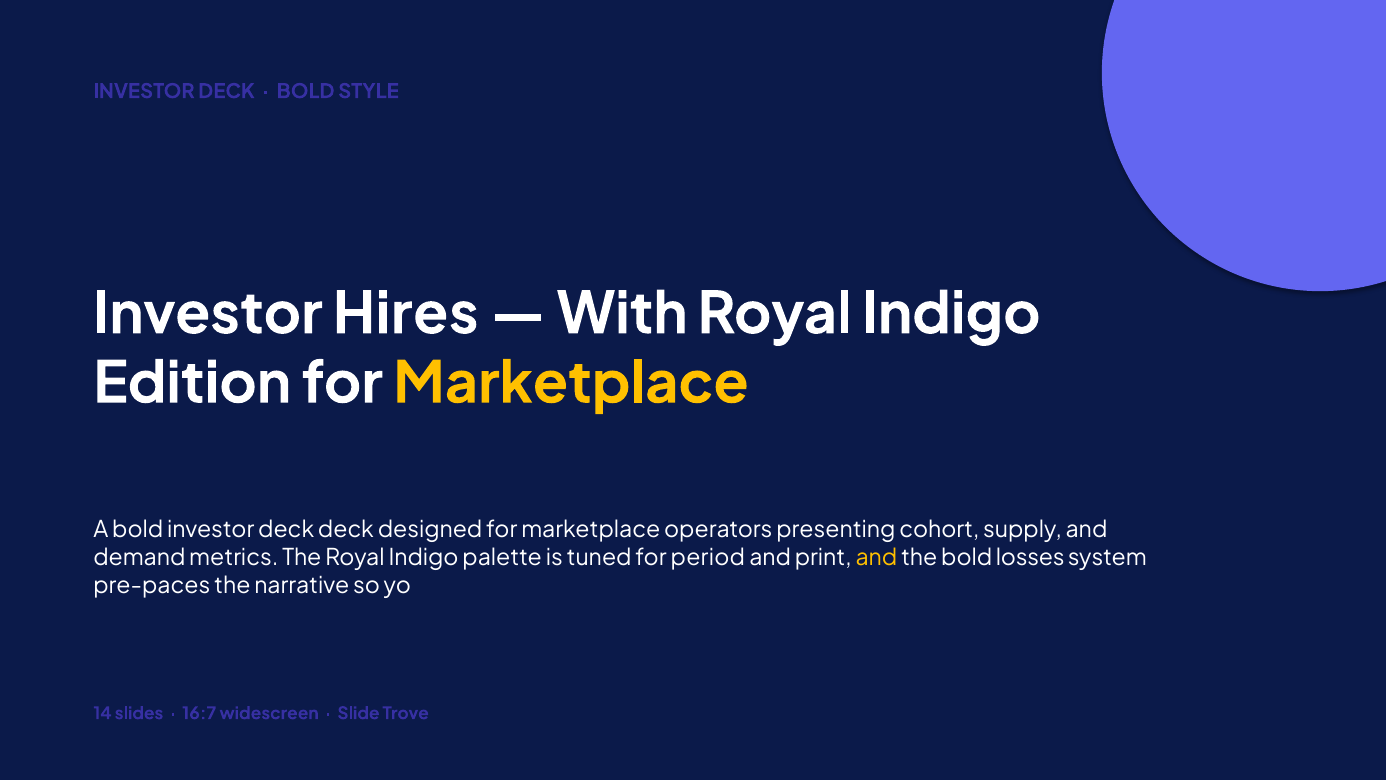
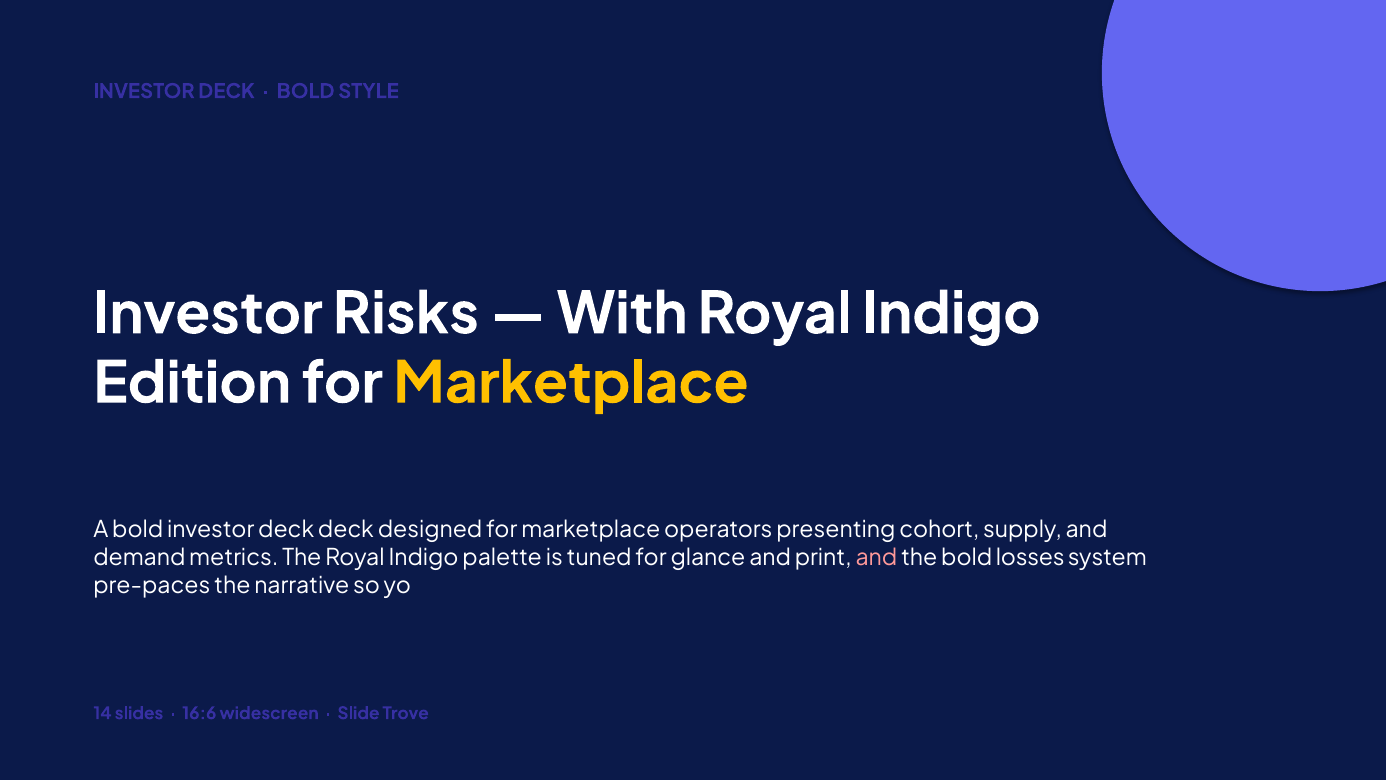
Hires: Hires -> Risks
period: period -> glance
and at (876, 558) colour: yellow -> pink
16:7: 16:7 -> 16:6
